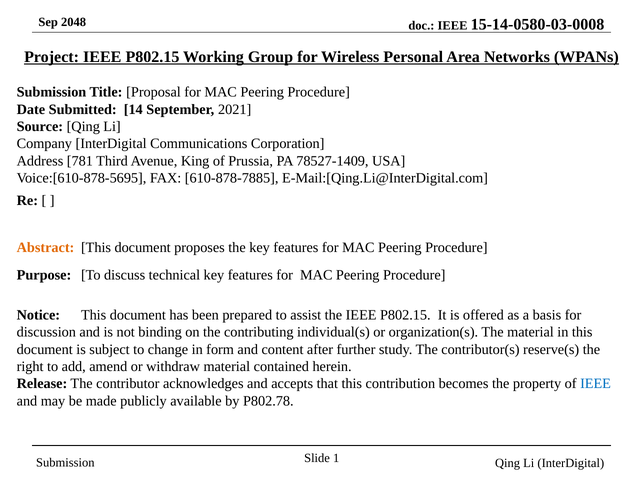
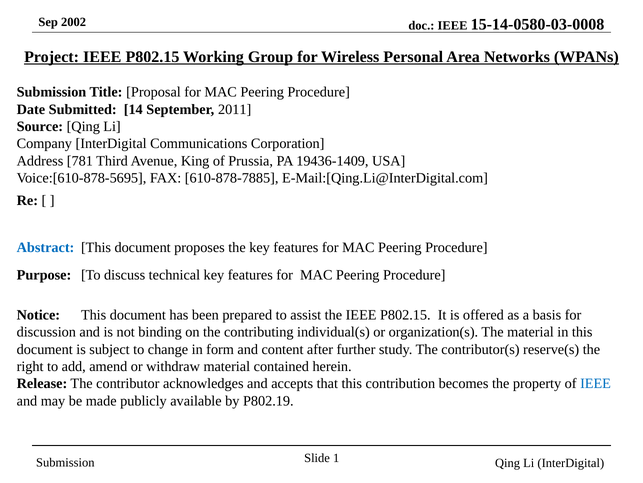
2048: 2048 -> 2002
2021: 2021 -> 2011
78527-1409: 78527-1409 -> 19436-1409
Abstract colour: orange -> blue
P802.78: P802.78 -> P802.19
